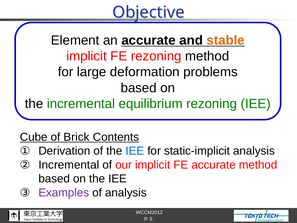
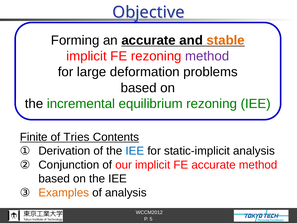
Element: Element -> Forming
method at (207, 56) colour: black -> purple
Cube: Cube -> Finite
Brick: Brick -> Tries
Incremental at (69, 165): Incremental -> Conjunction
Examples colour: purple -> orange
